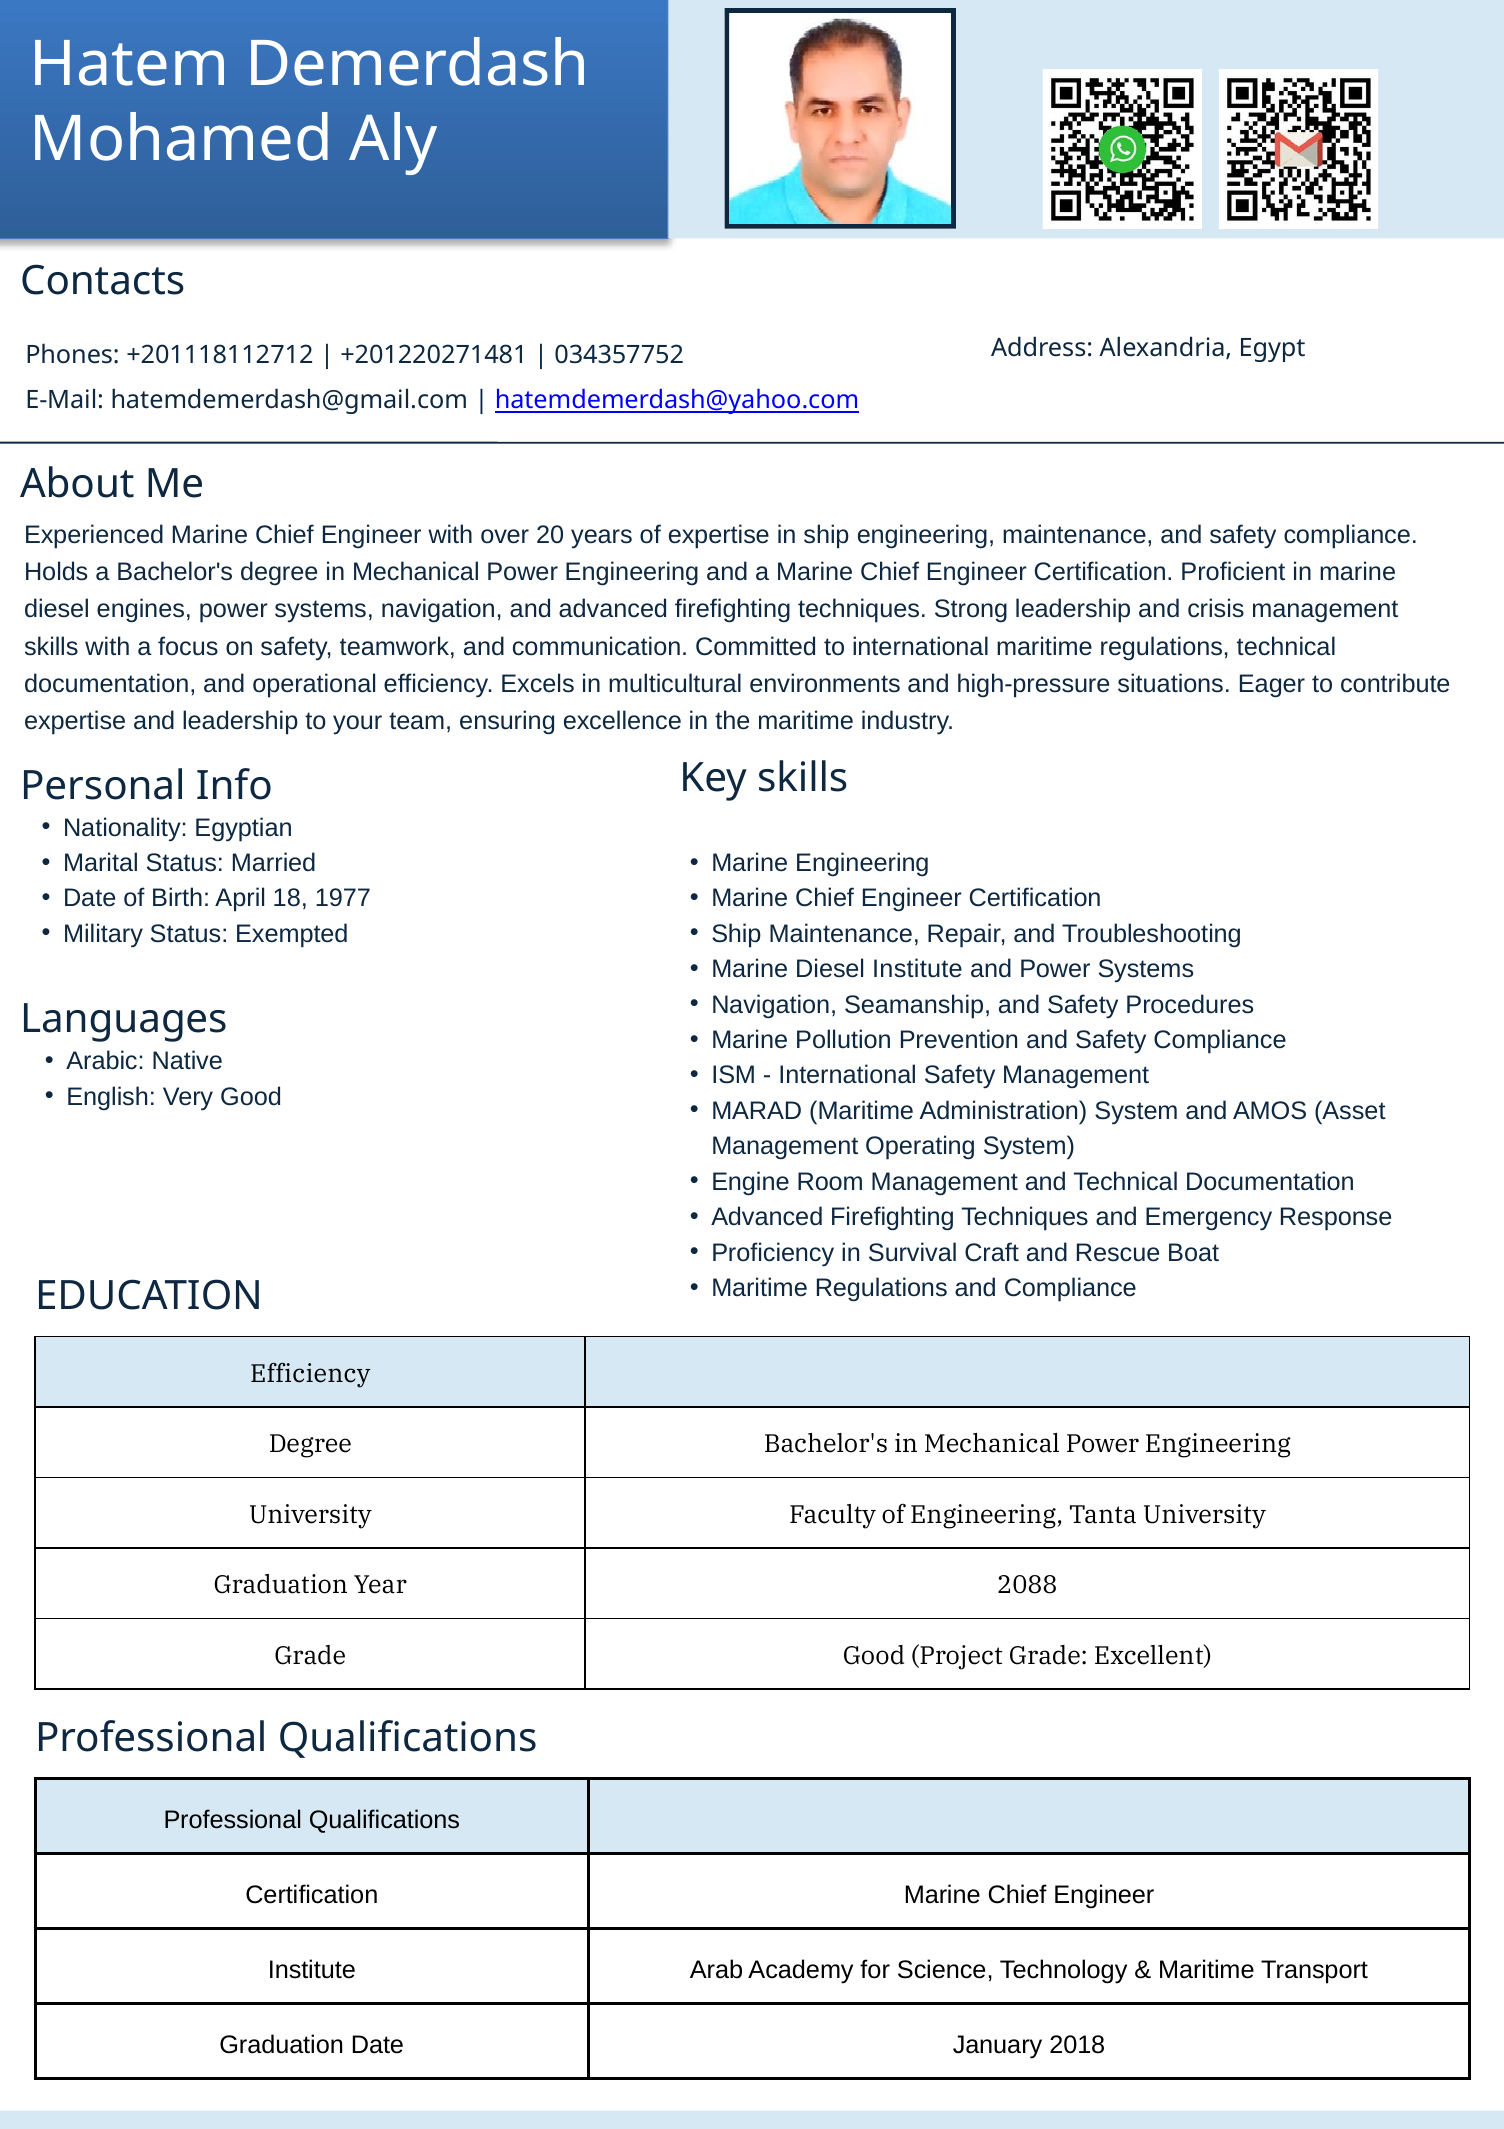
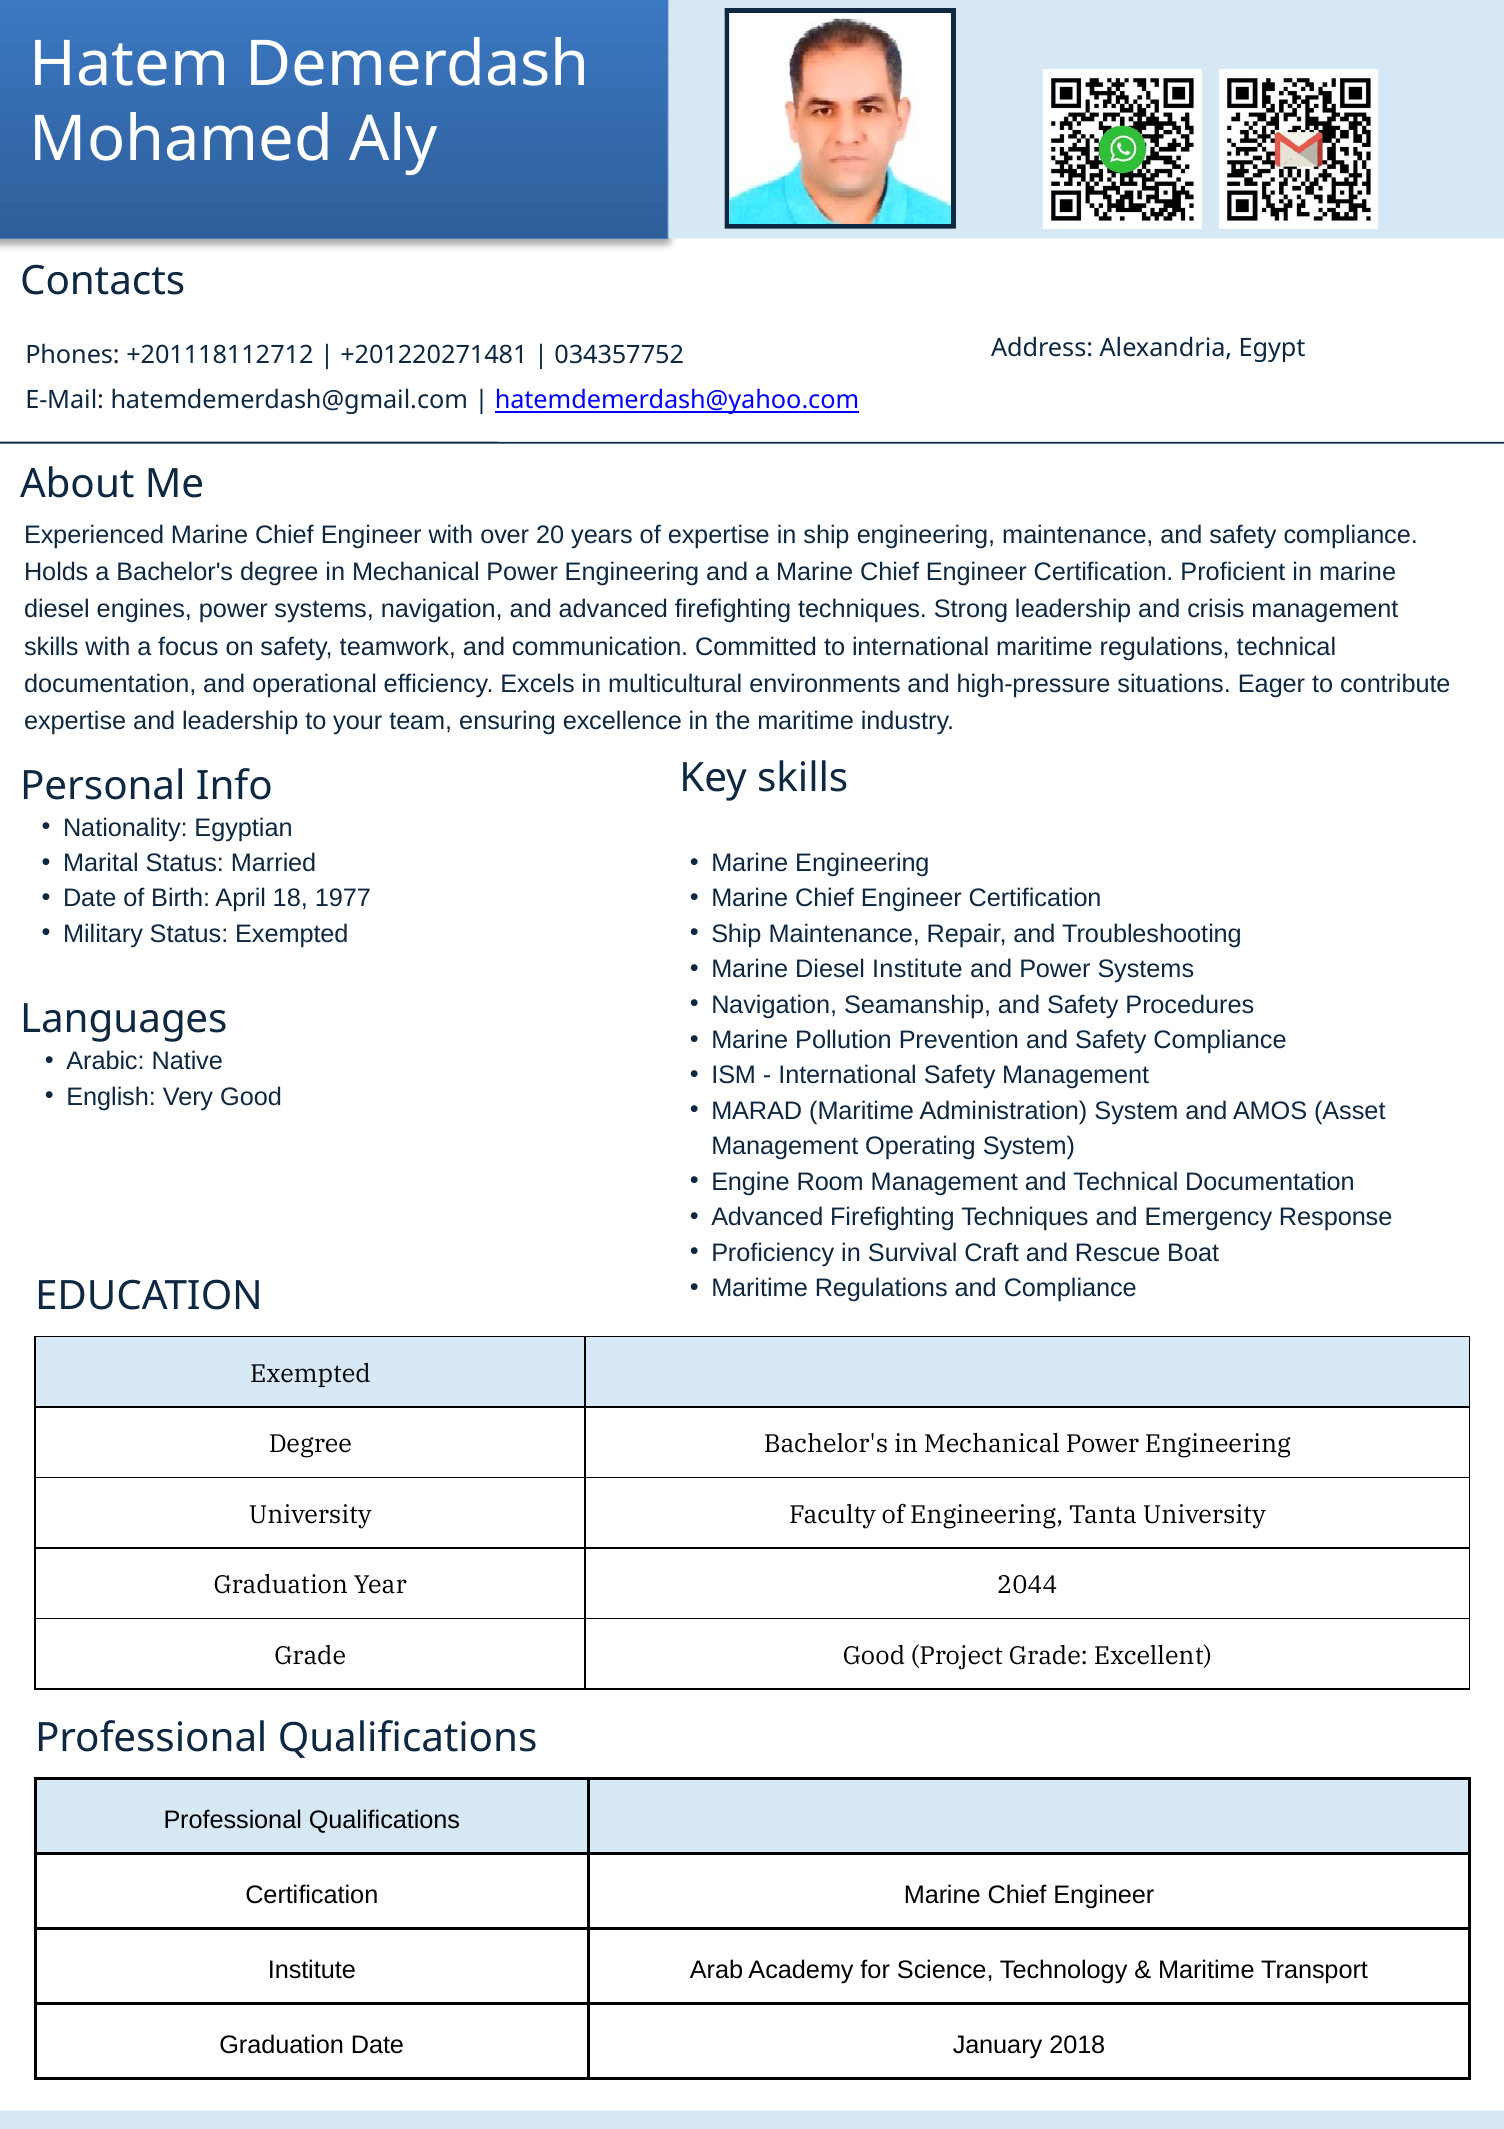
Efficiency at (310, 1374): Efficiency -> Exempted
2088: 2088 -> 2044
